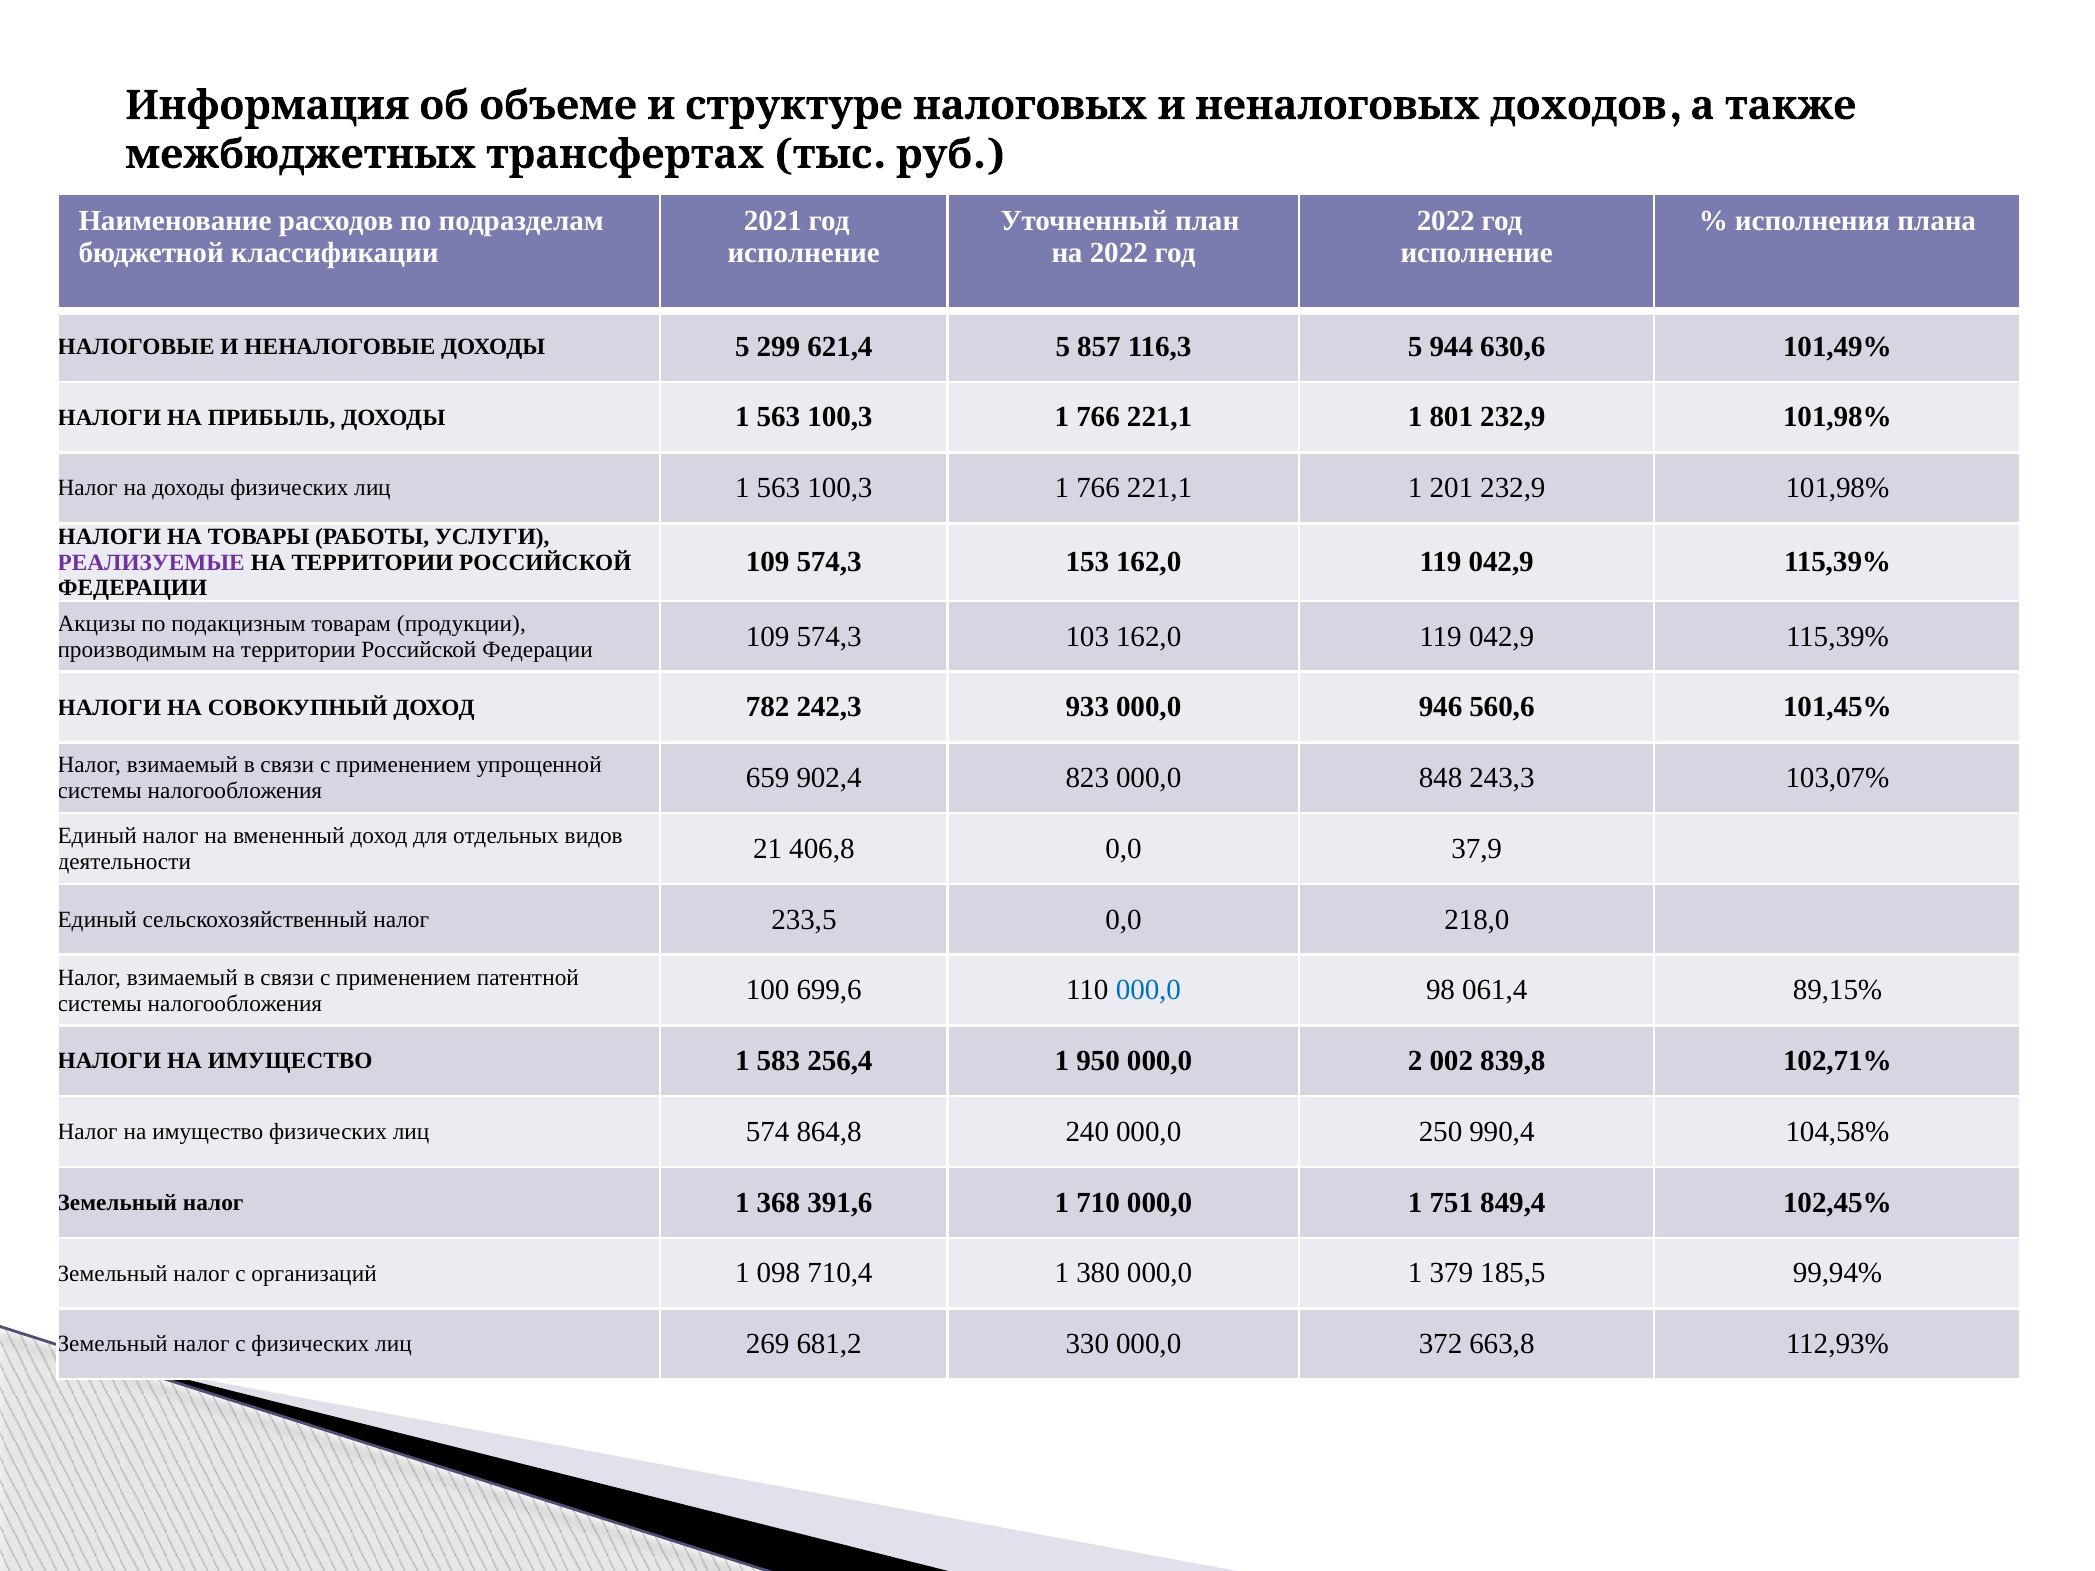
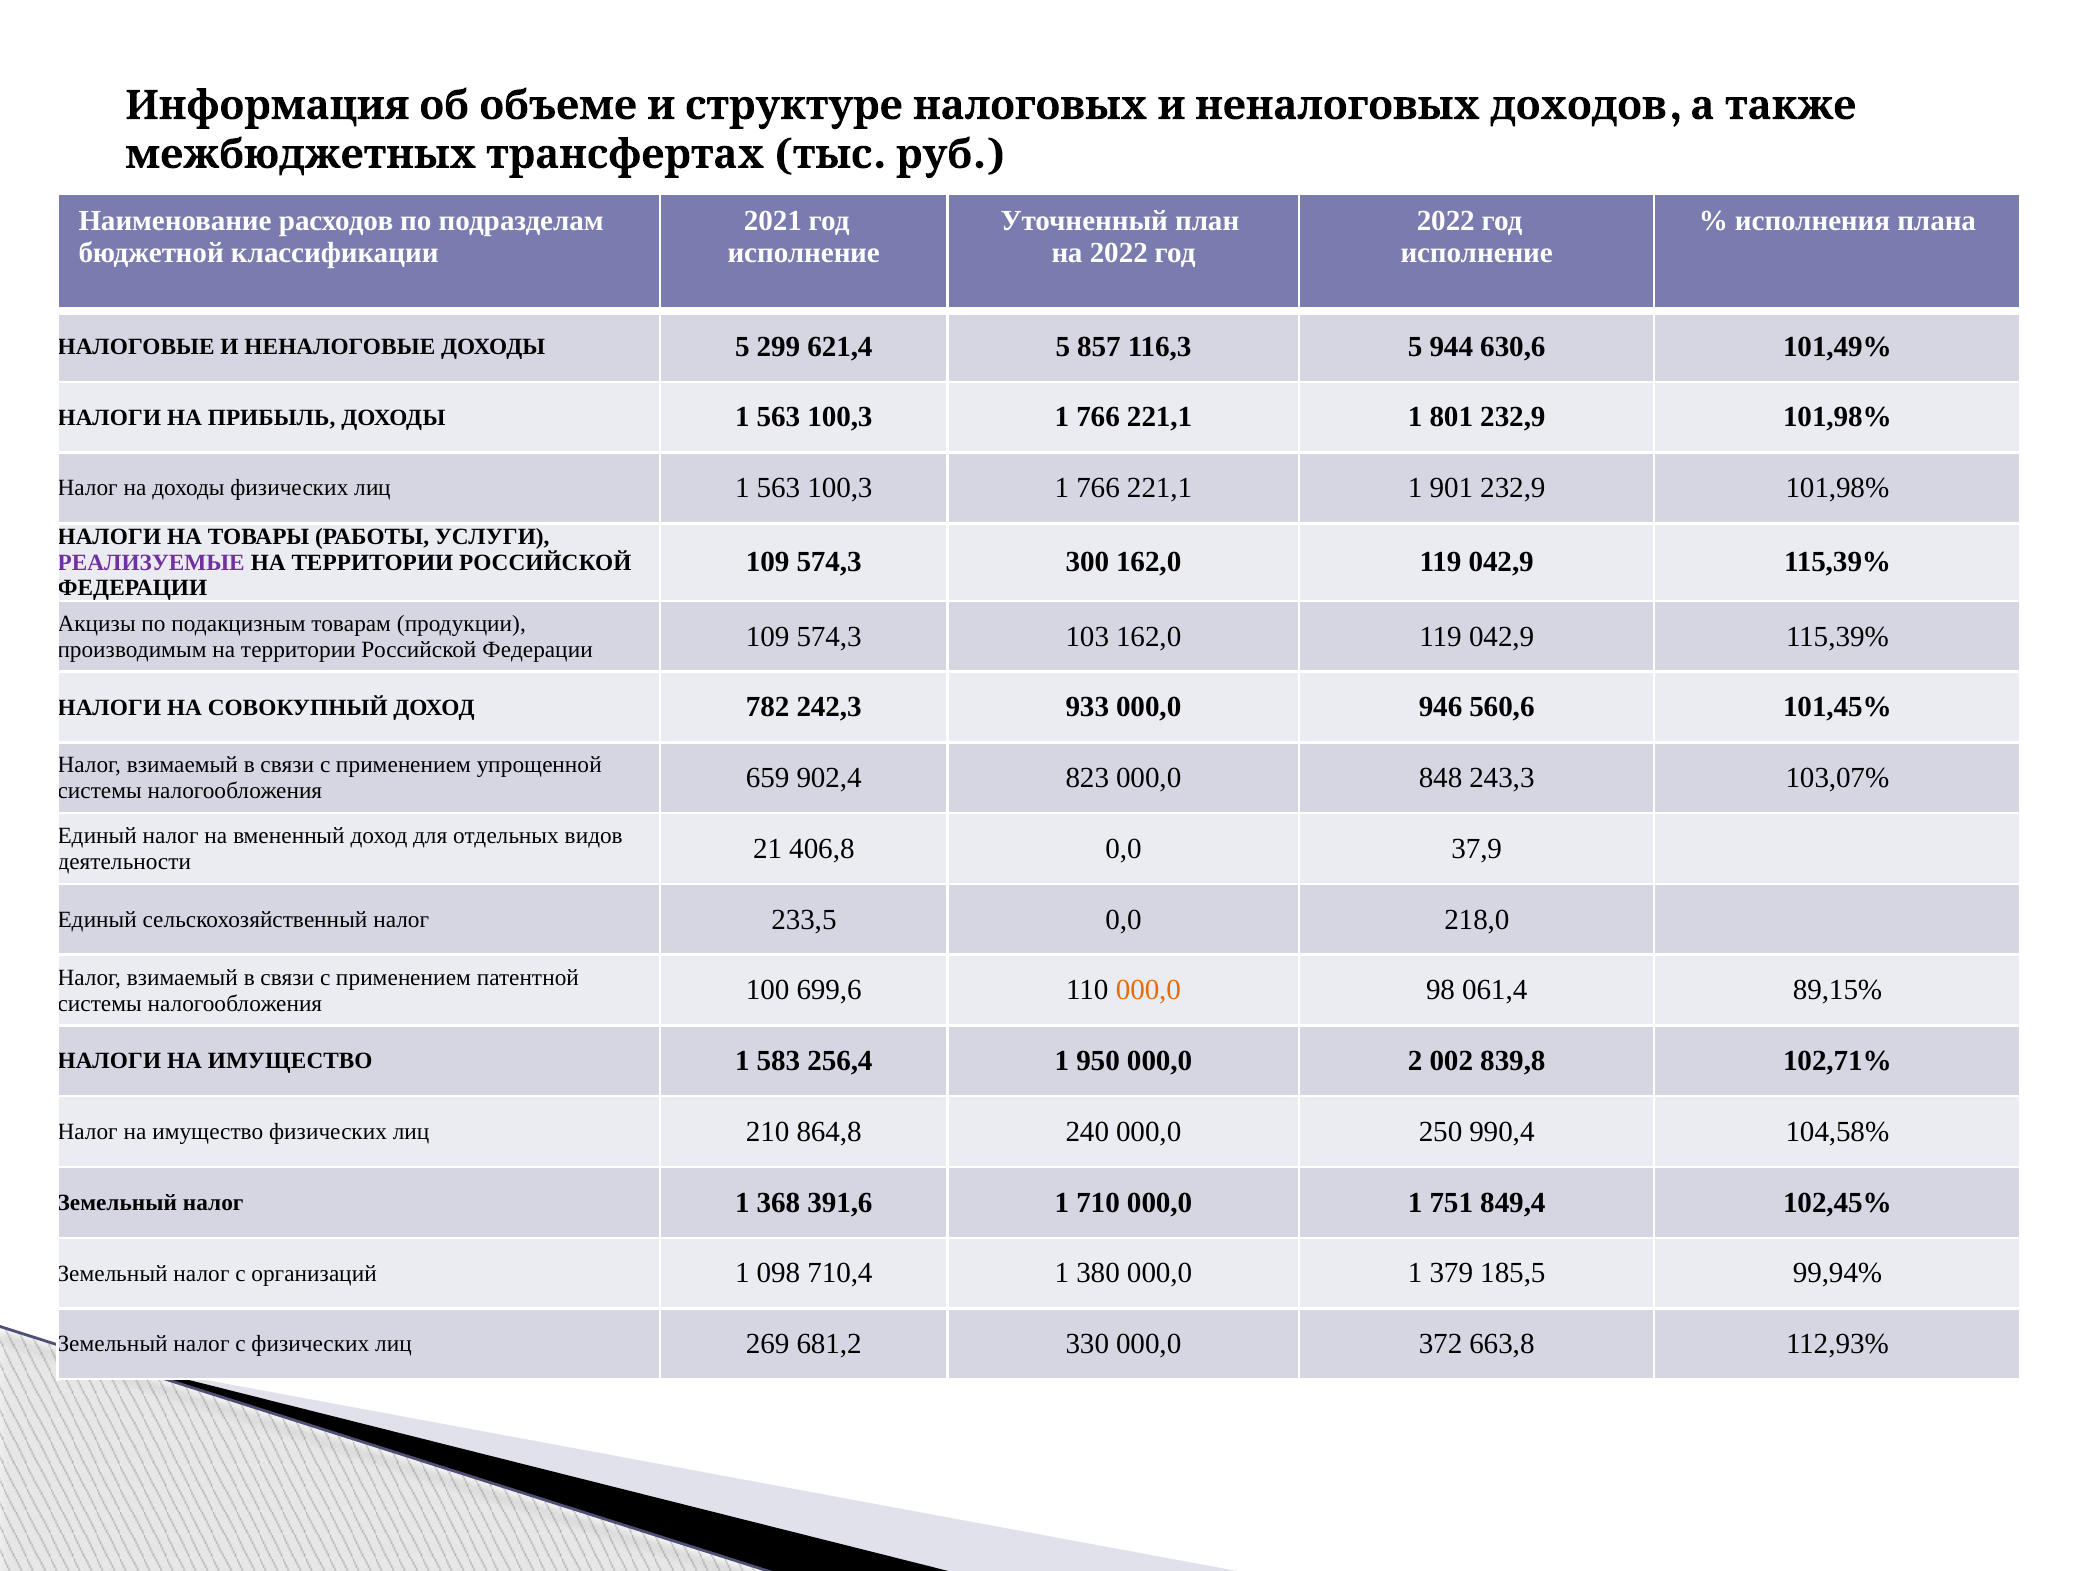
201: 201 -> 901
153: 153 -> 300
000,0 at (1148, 990) colour: blue -> orange
574: 574 -> 210
